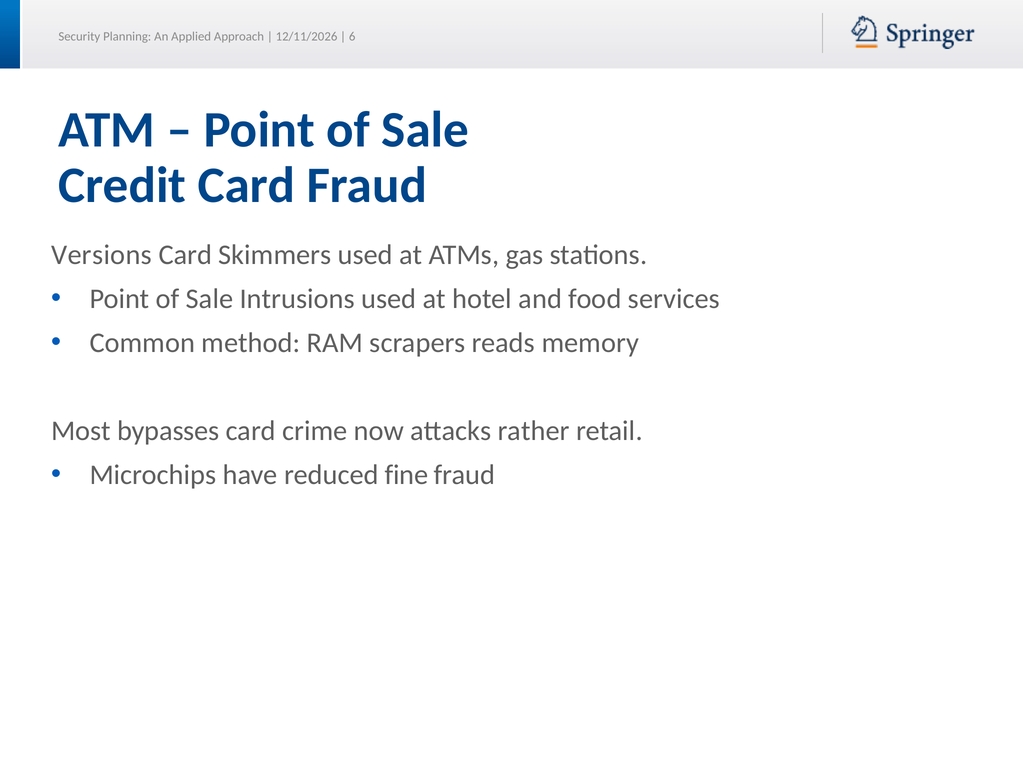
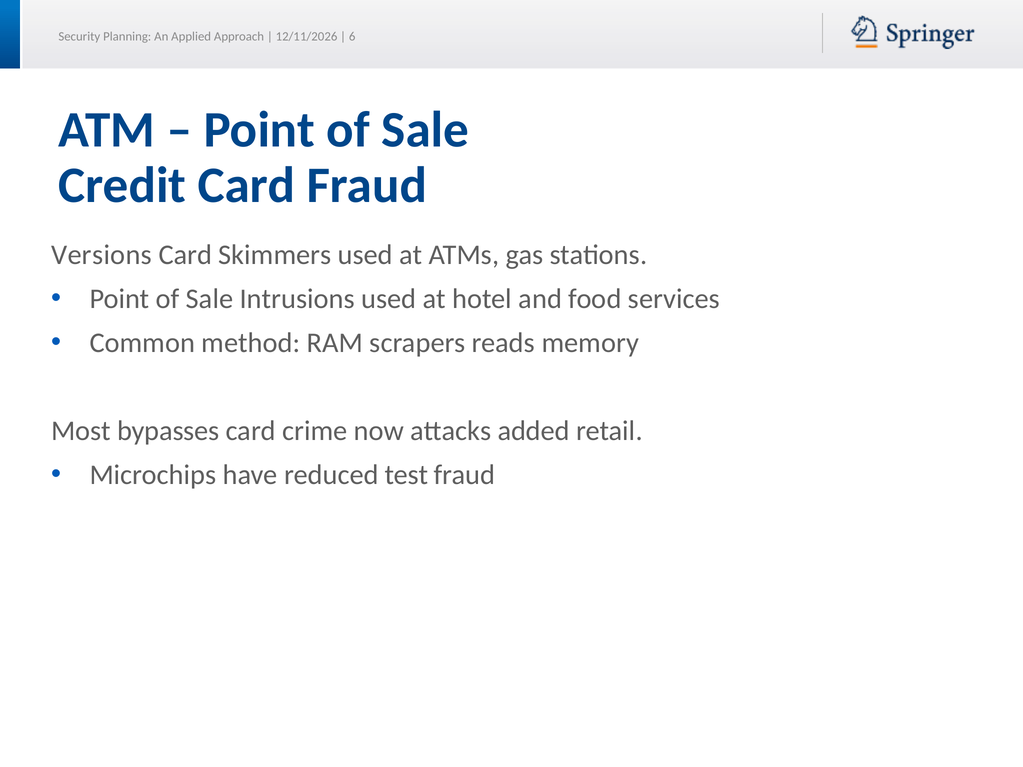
rather: rather -> added
fine: fine -> test
